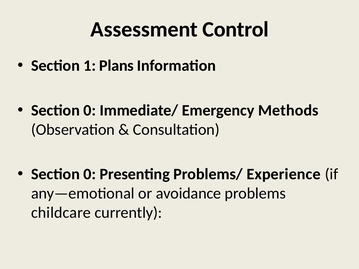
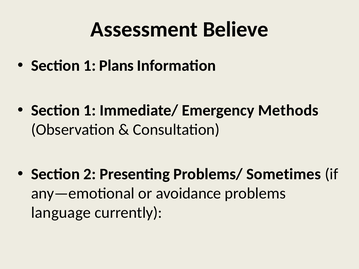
Control: Control -> Believe
0 at (90, 111): 0 -> 1
0 at (90, 174): 0 -> 2
Experience: Experience -> Sometimes
childcare: childcare -> language
